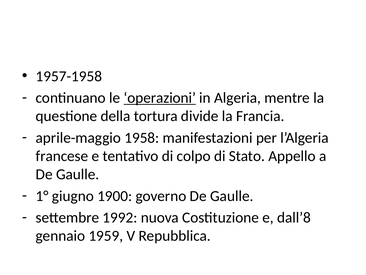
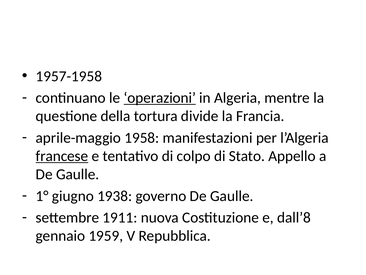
francese underline: none -> present
1900: 1900 -> 1938
1992: 1992 -> 1911
